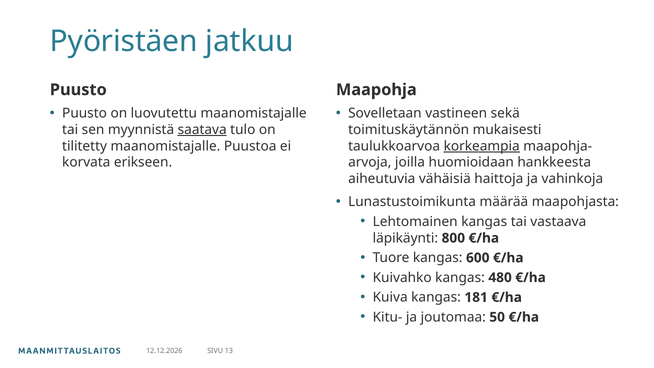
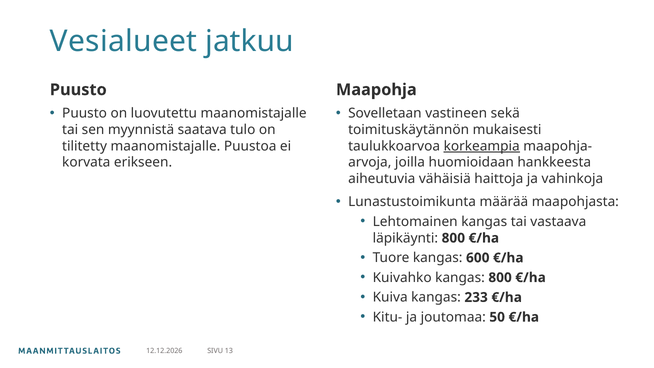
Pyöristäen: Pyöristäen -> Vesialueet
saatava underline: present -> none
kangas 480: 480 -> 800
181: 181 -> 233
